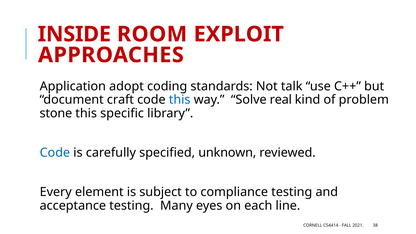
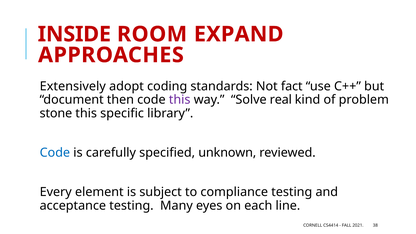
EXPLOIT: EXPLOIT -> EXPAND
Application: Application -> Extensively
talk: talk -> fact
craft: craft -> then
this at (180, 100) colour: blue -> purple
